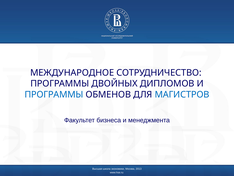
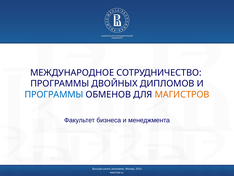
МАГИСТРОВ colour: blue -> orange
